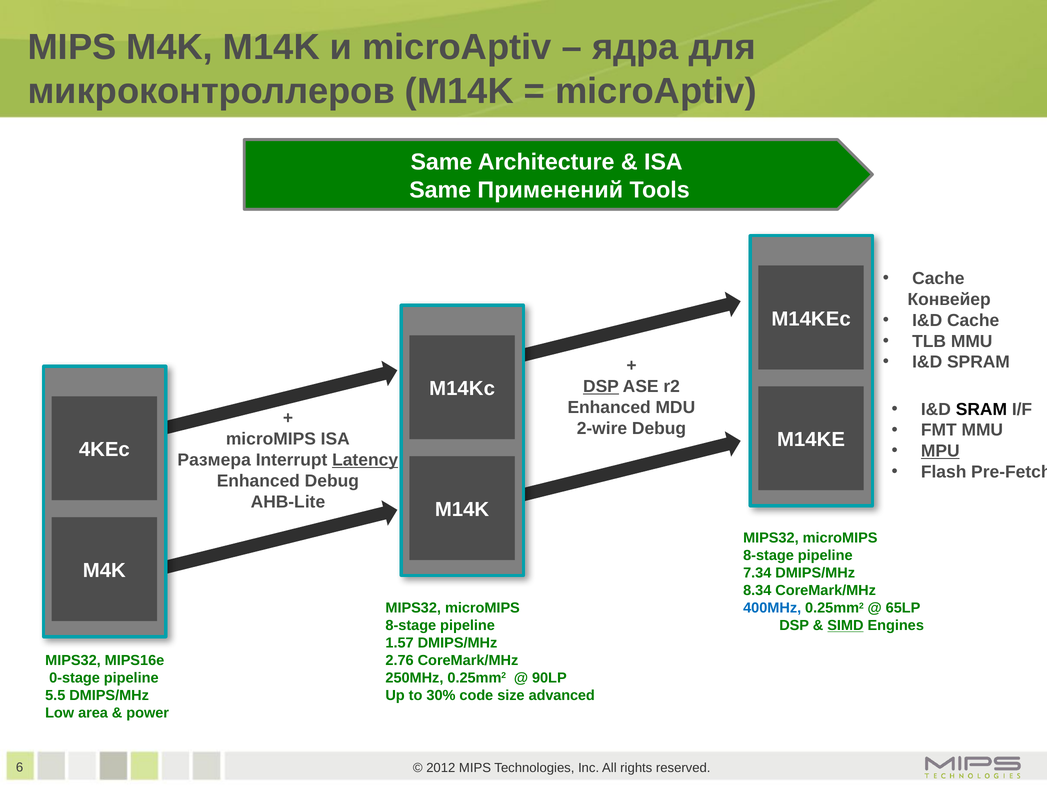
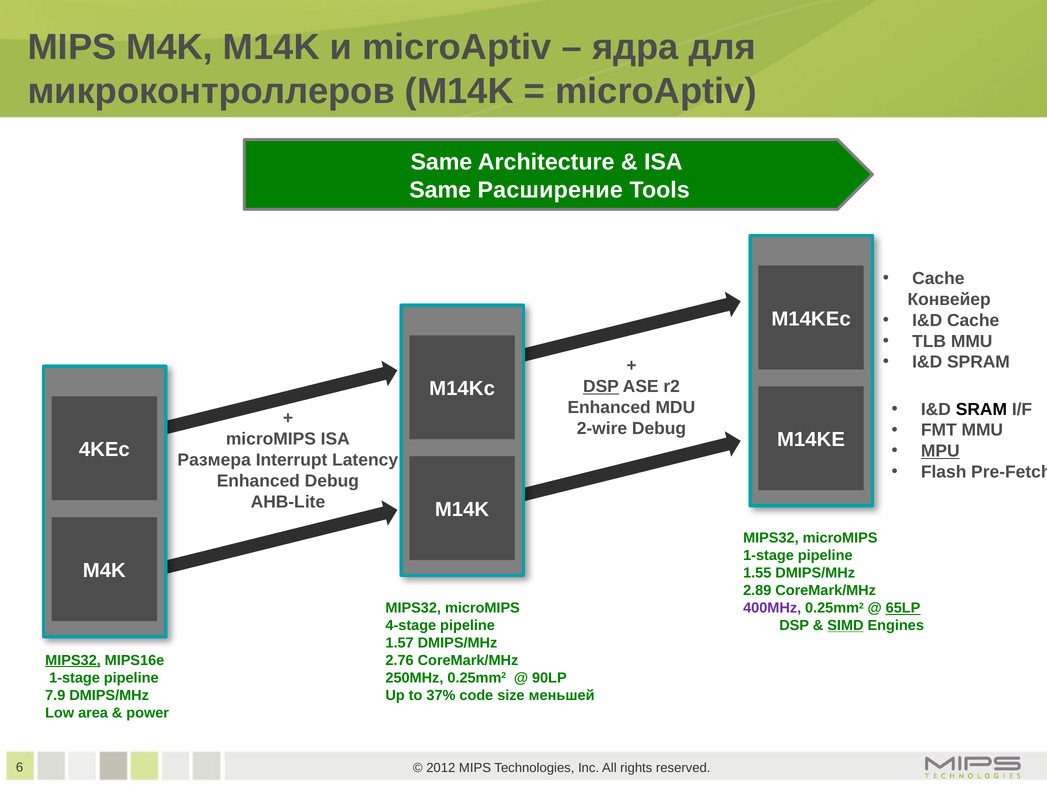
Применений: Применений -> Расширение
Latency underline: present -> none
8-stage at (769, 556): 8-stage -> 1-stage
7.34: 7.34 -> 1.55
8.34: 8.34 -> 2.89
400MHz colour: blue -> purple
65LP underline: none -> present
8-stage at (411, 626): 8-stage -> 4-stage
MIPS32 at (73, 660) underline: none -> present
0-stage at (75, 678): 0-stage -> 1-stage
5.5: 5.5 -> 7.9
30%: 30% -> 37%
advanced: advanced -> меньшей
